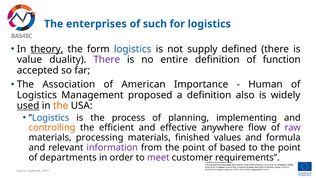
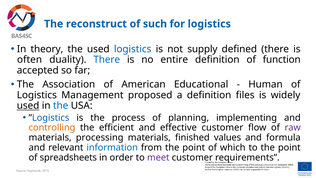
enterprises: enterprises -> reconstruct
theory underline: present -> none
the form: form -> used
value: value -> often
There at (107, 60) colour: purple -> blue
Importance: Importance -> Educational
also: also -> files
the at (61, 106) colour: orange -> blue
effective anywhere: anywhere -> customer
information colour: purple -> blue
based: based -> which
departments: departments -> spreadsheets
